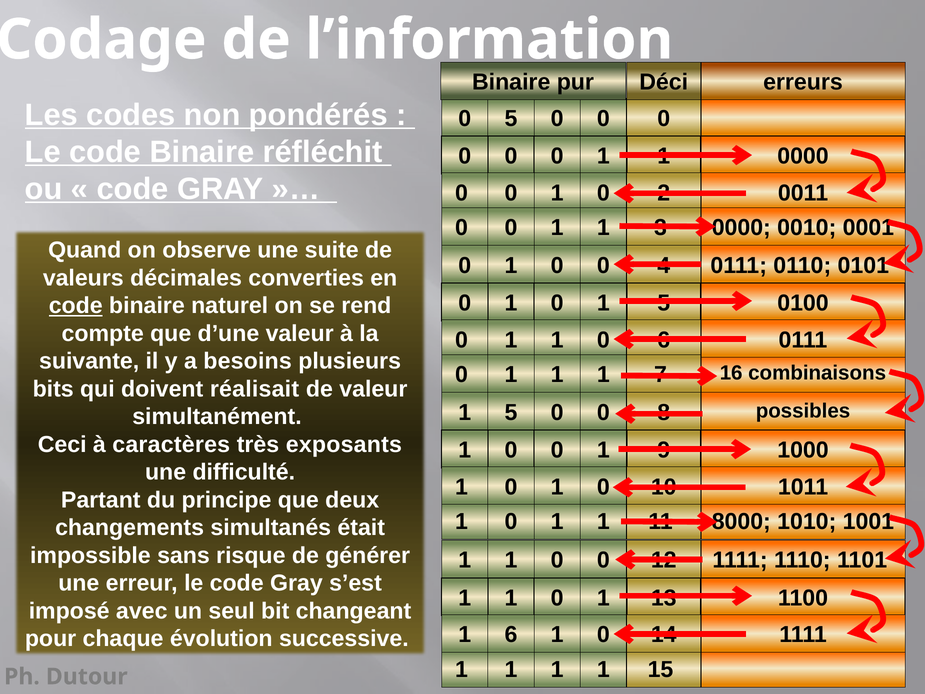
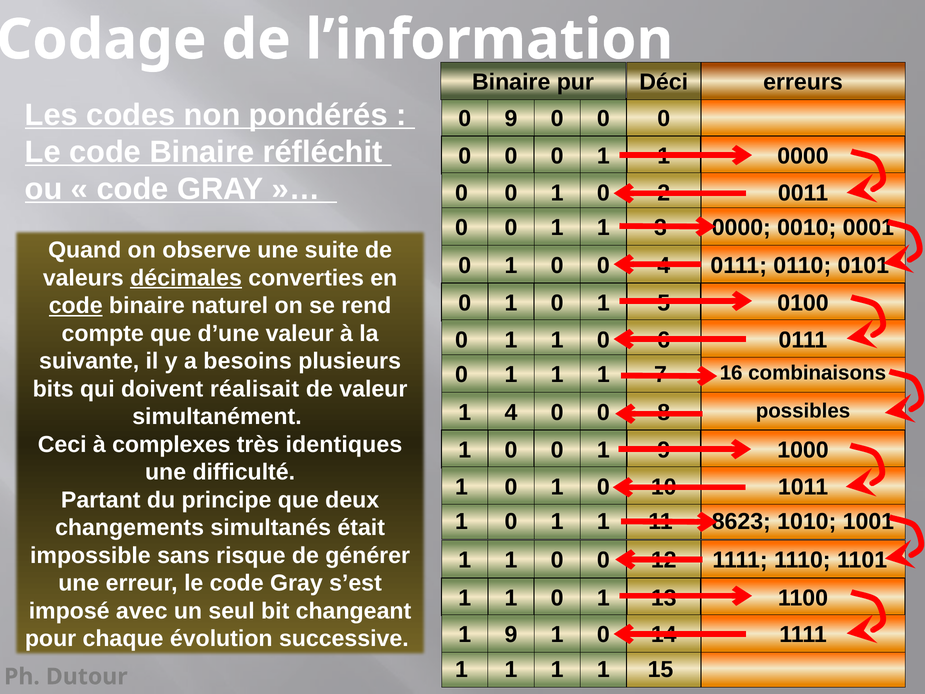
0 5: 5 -> 9
décimales underline: none -> present
5 at (511, 412): 5 -> 4
caractères: caractères -> complexes
exposants: exposants -> identiques
8000: 8000 -> 8623
6 at (511, 635): 6 -> 9
